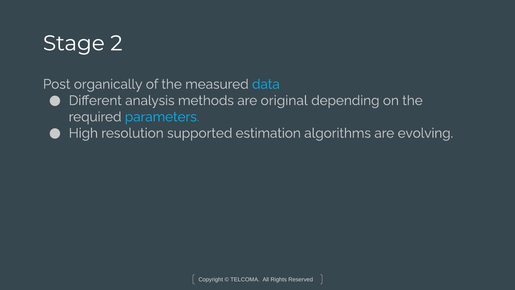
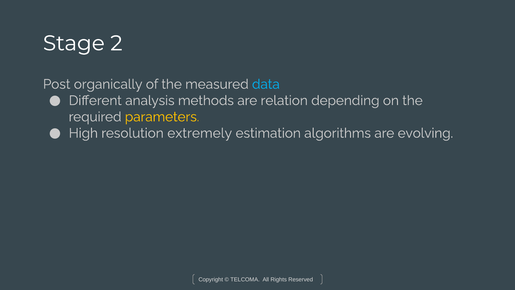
original: original -> relation
parameters colour: light blue -> yellow
supported: supported -> extremely
